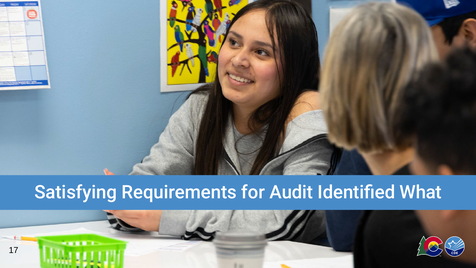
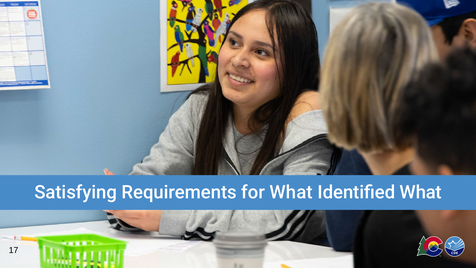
for Audit: Audit -> What
